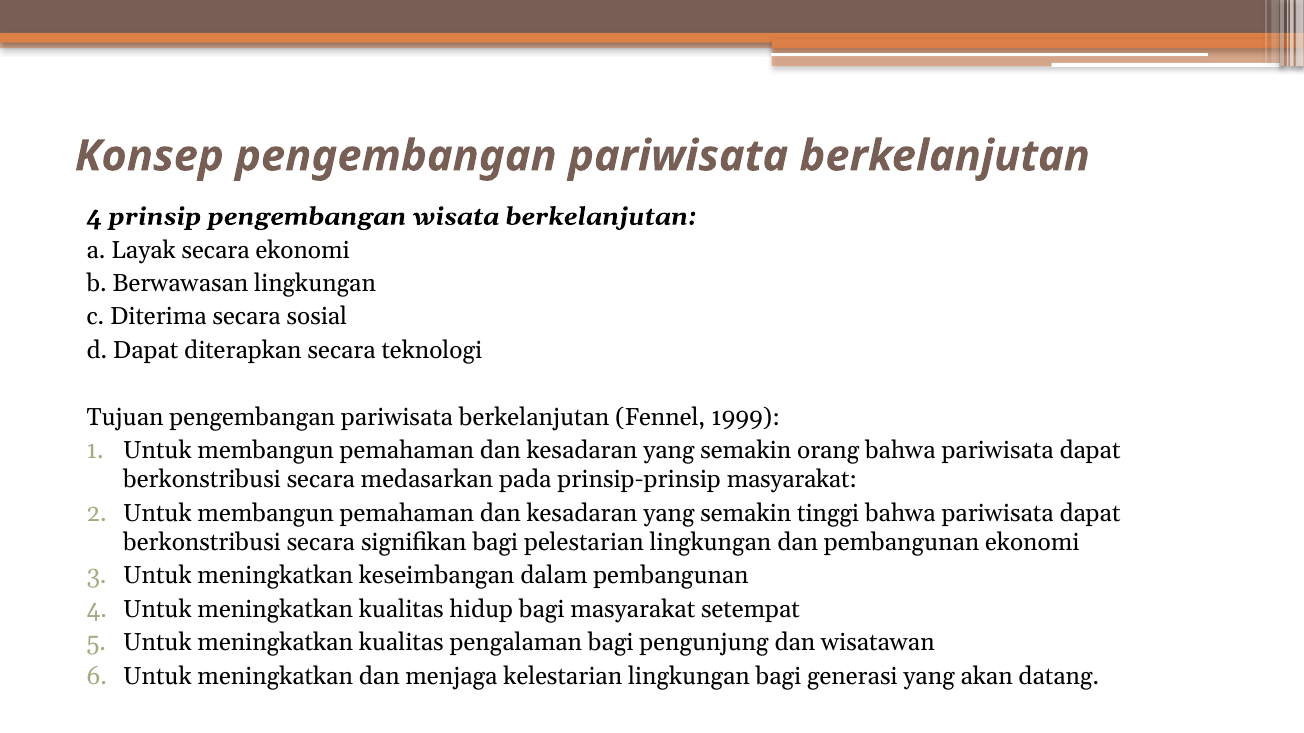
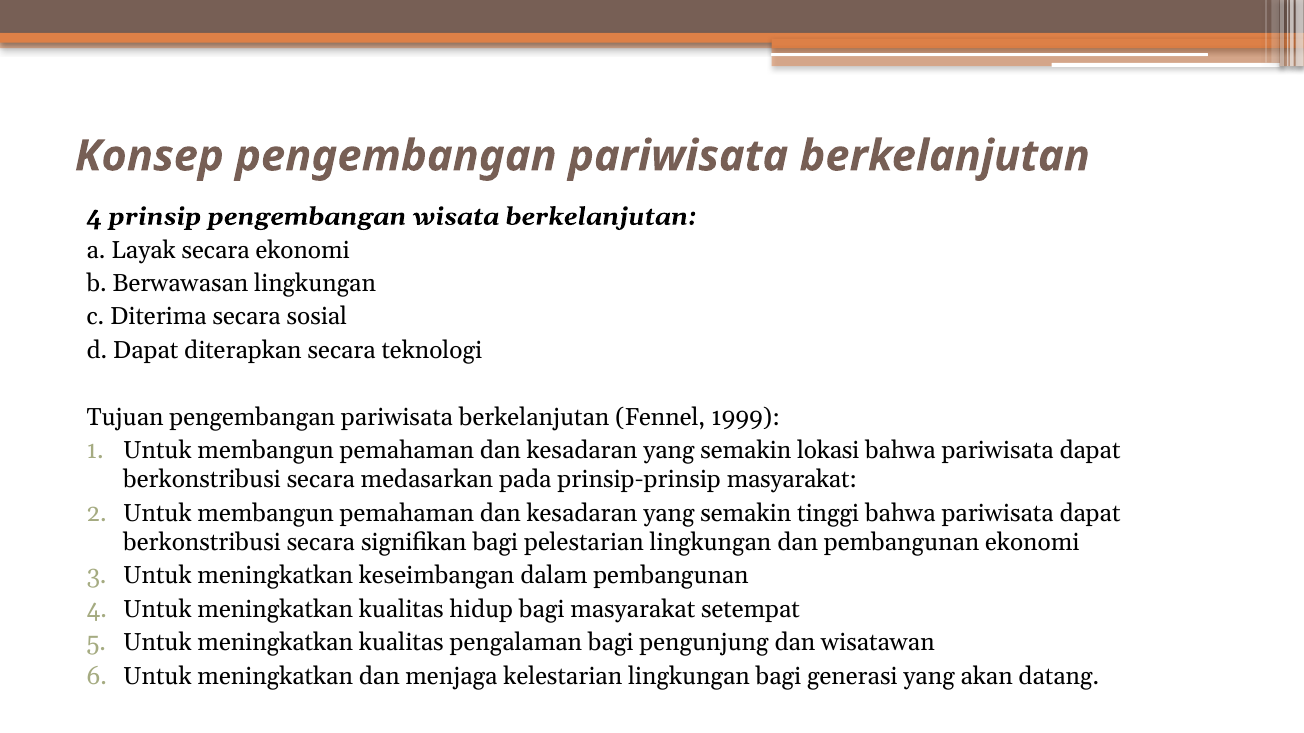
orang: orang -> lokasi
